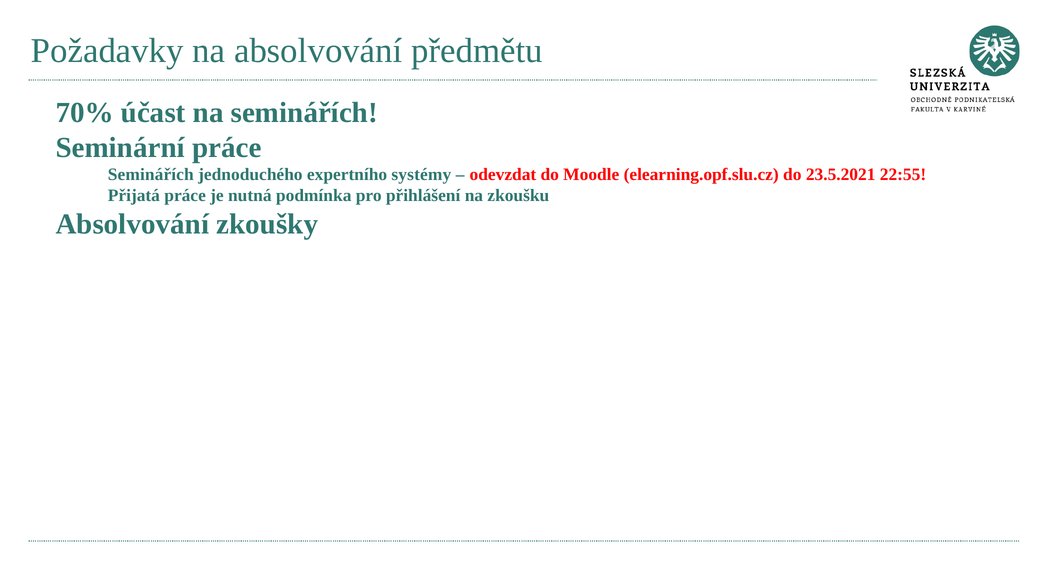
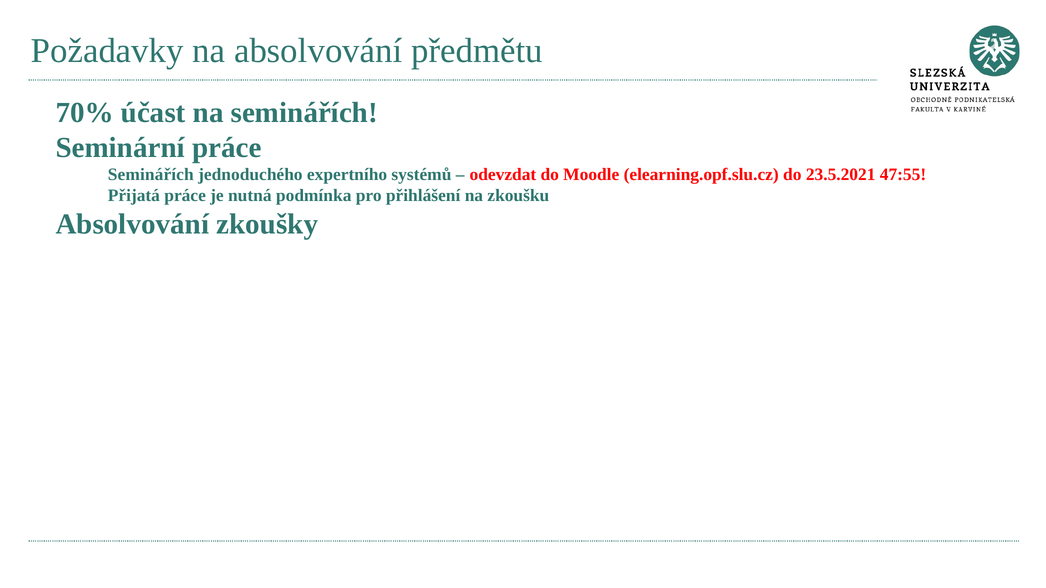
systémy: systémy -> systémů
22:55: 22:55 -> 47:55
